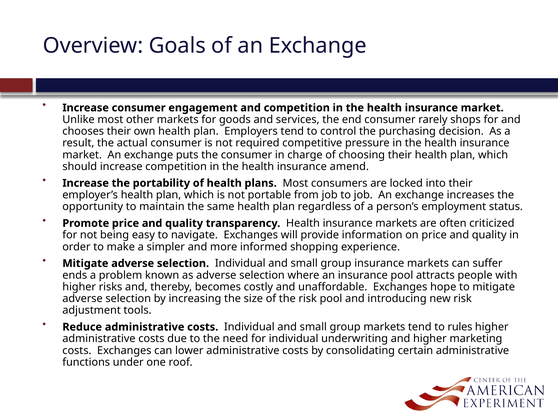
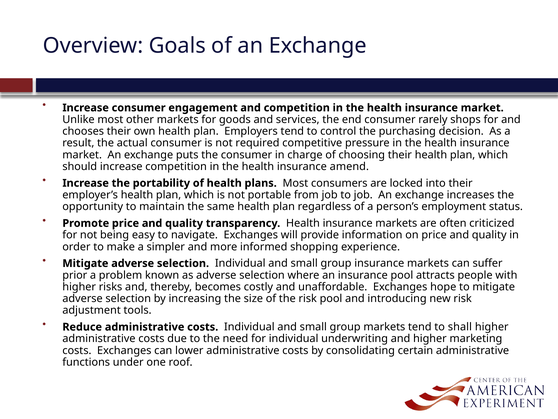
ends: ends -> prior
rules: rules -> shall
